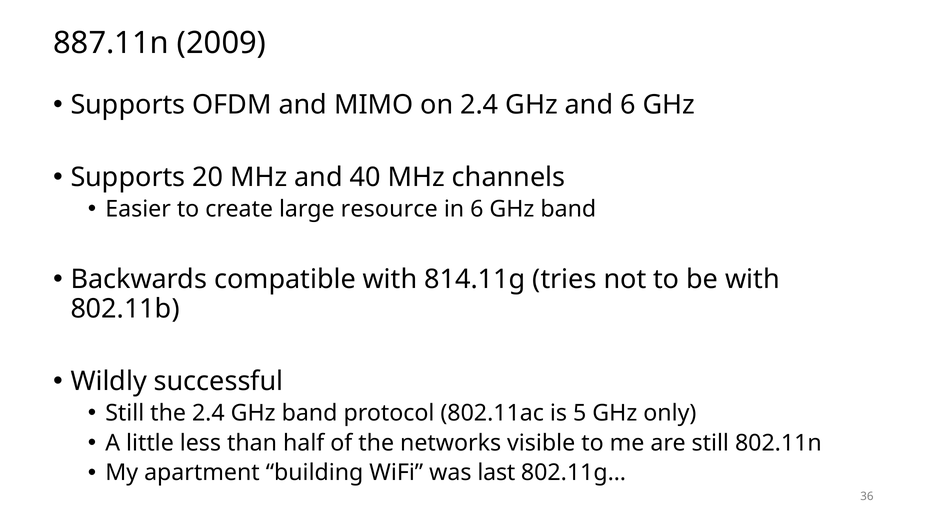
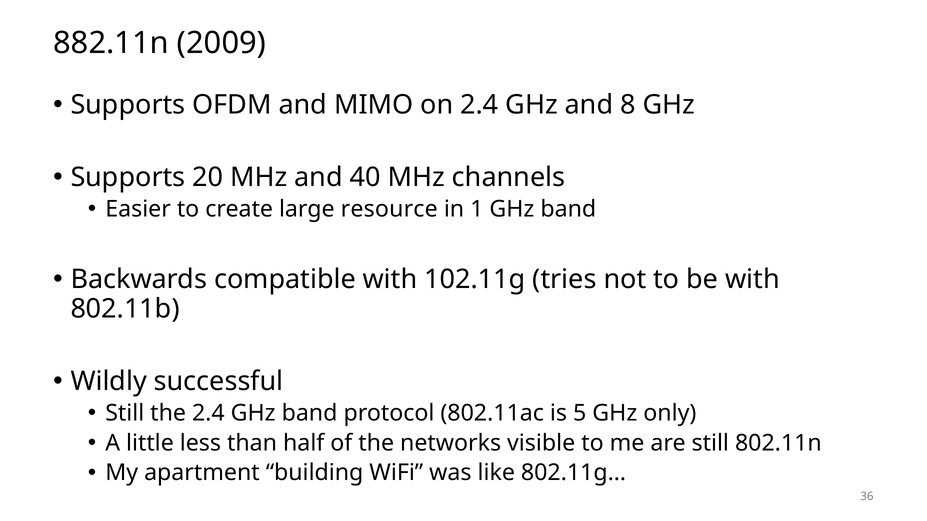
887.11n: 887.11n -> 882.11n
and 6: 6 -> 8
in 6: 6 -> 1
814.11g: 814.11g -> 102.11g
last: last -> like
